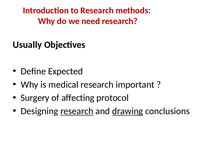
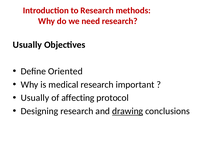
Expected: Expected -> Oriented
Surgery at (35, 98): Surgery -> Usually
research at (77, 111) underline: present -> none
